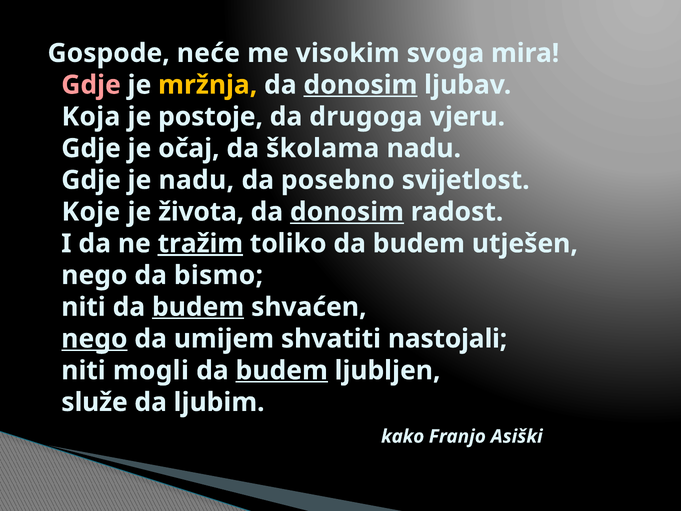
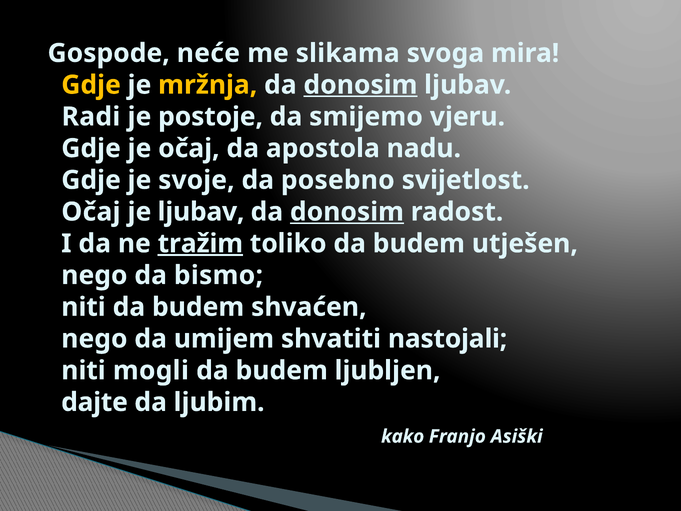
visokim: visokim -> slikama
Gdje at (91, 85) colour: pink -> yellow
Koja: Koja -> Radi
drugoga: drugoga -> smijemo
školama: školama -> apostola
je nadu: nadu -> svoje
Koje at (91, 212): Koje -> Očaj
je života: života -> ljubav
budem at (198, 307) underline: present -> none
nego at (94, 339) underline: present -> none
budem at (282, 370) underline: present -> none
služe: služe -> dajte
